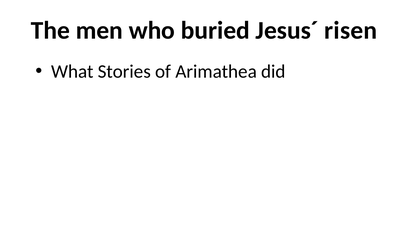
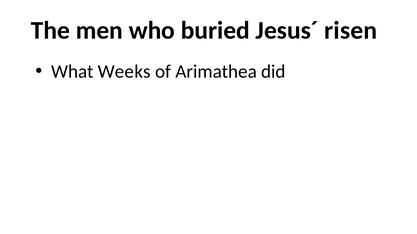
Stories: Stories -> Weeks
